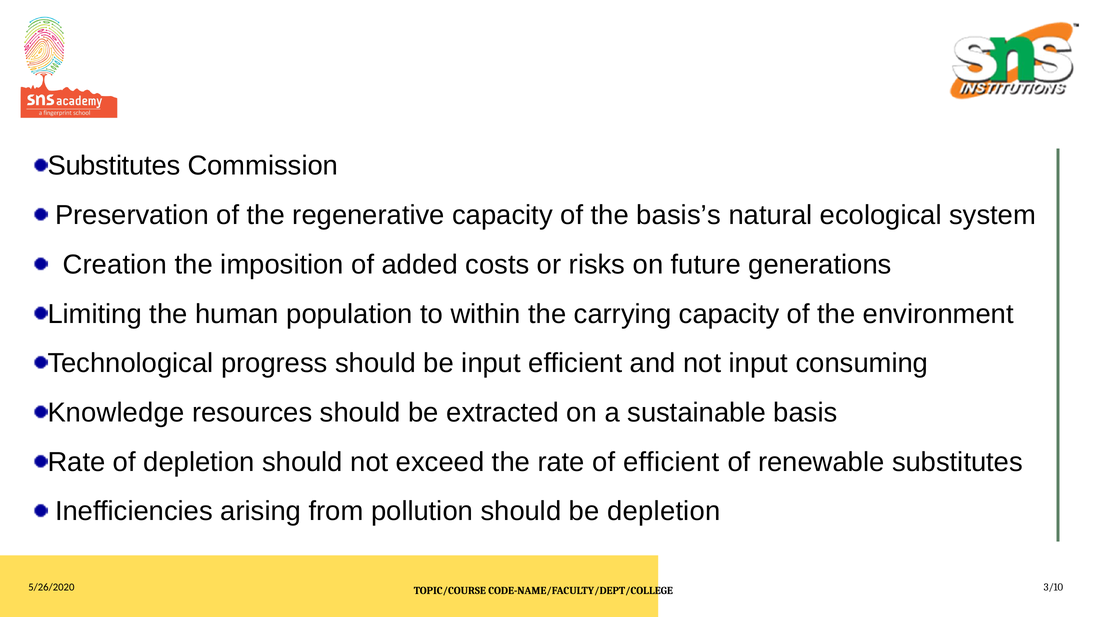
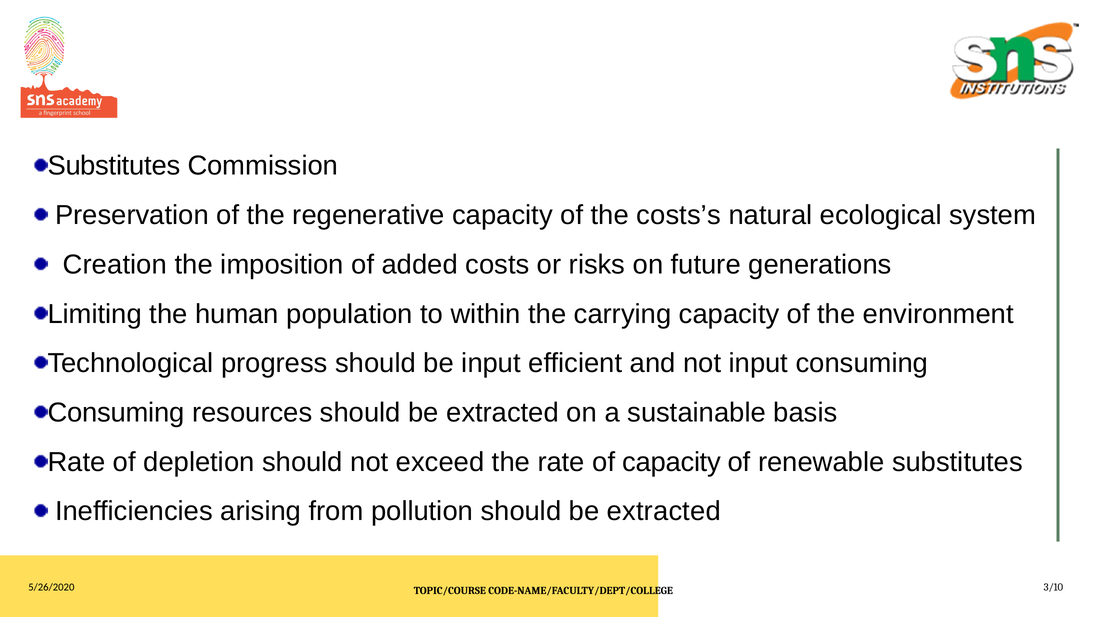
basis’s: basis’s -> costs’s
Knowledge at (116, 412): Knowledge -> Consuming
of efficient: efficient -> capacity
pollution should be depletion: depletion -> extracted
